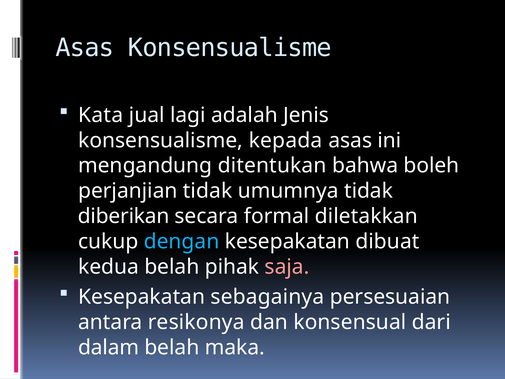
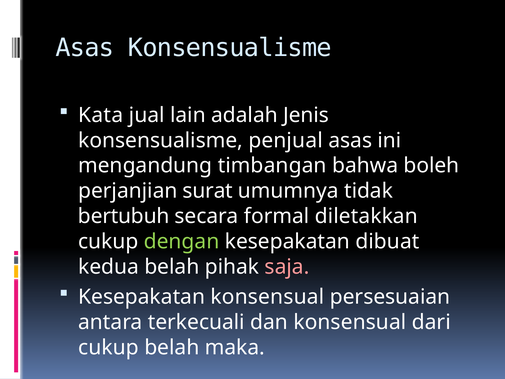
lagi: lagi -> lain
kepada: kepada -> penjual
ditentukan: ditentukan -> timbangan
perjanjian tidak: tidak -> surat
diberikan: diberikan -> bertubuh
dengan colour: light blue -> light green
Kesepakatan sebagainya: sebagainya -> konsensual
resikonya: resikonya -> terkecuali
dalam at (109, 347): dalam -> cukup
